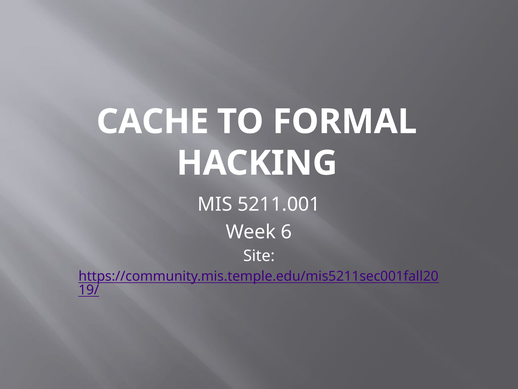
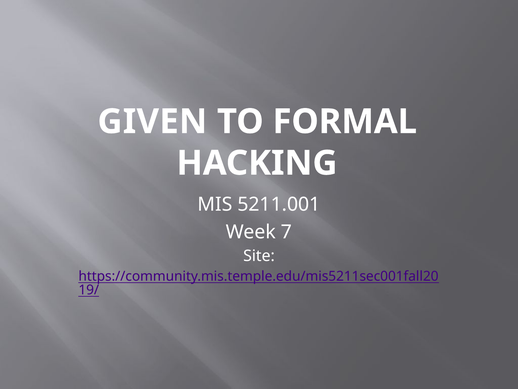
CACHE: CACHE -> GIVEN
6: 6 -> 7
